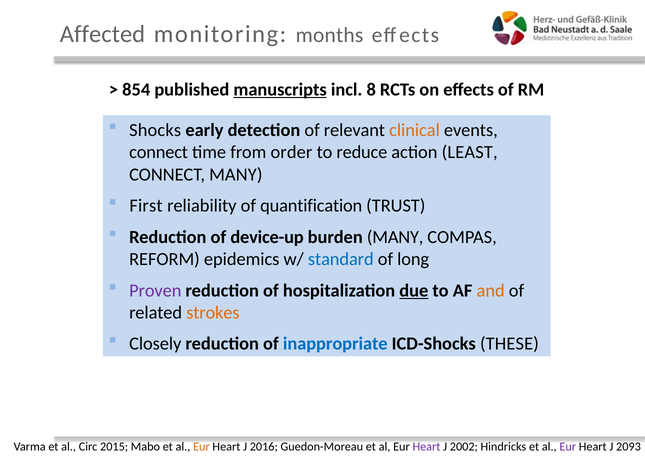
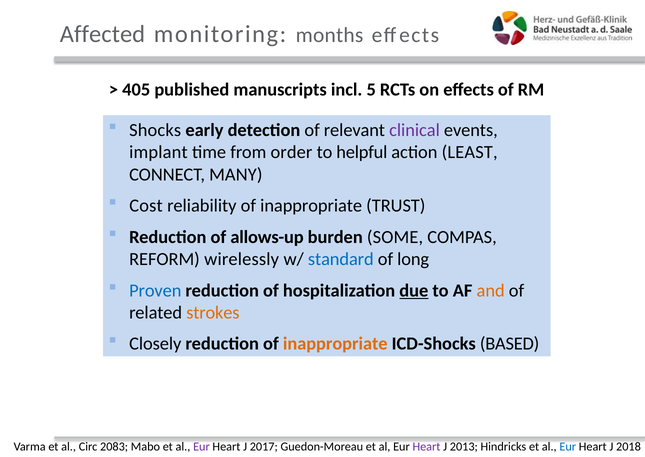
854: 854 -> 405
manuscripts underline: present -> none
8: 8 -> 5
clinical colour: orange -> purple
connect at (159, 152): connect -> implant
reduce: reduce -> helpful
First: First -> Cost
reliability of quantification: quantification -> inappropriate
device-up: device-up -> allows-up
burden MANY: MANY -> SOME
epidemics: epidemics -> wirelessly
Proven colour: purple -> blue
inappropriate at (335, 343) colour: blue -> orange
THESE: THESE -> BASED
2015: 2015 -> 2083
Eur at (201, 446) colour: orange -> purple
2016: 2016 -> 2017
2002: 2002 -> 2013
Eur at (568, 446) colour: purple -> blue
2093: 2093 -> 2018
